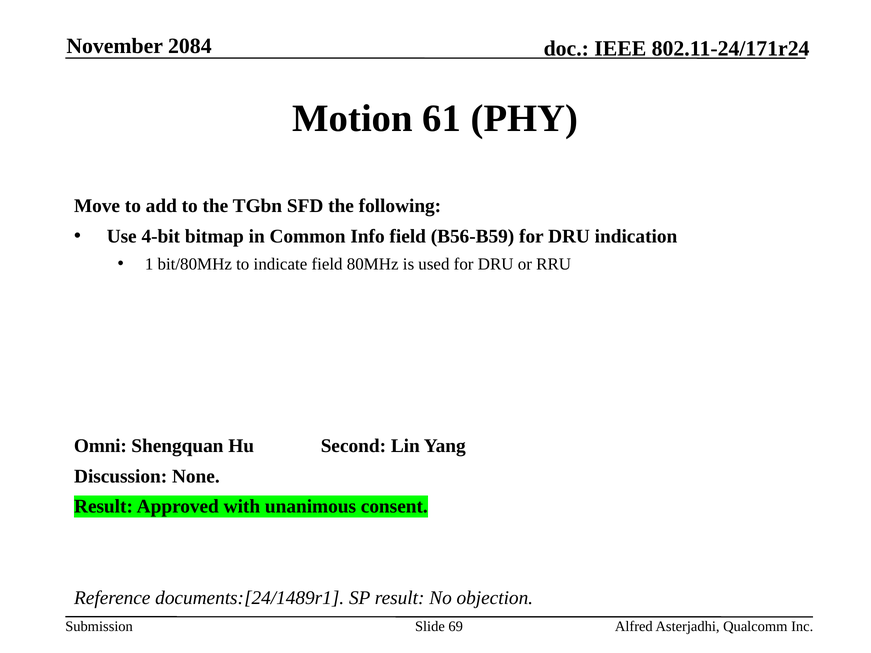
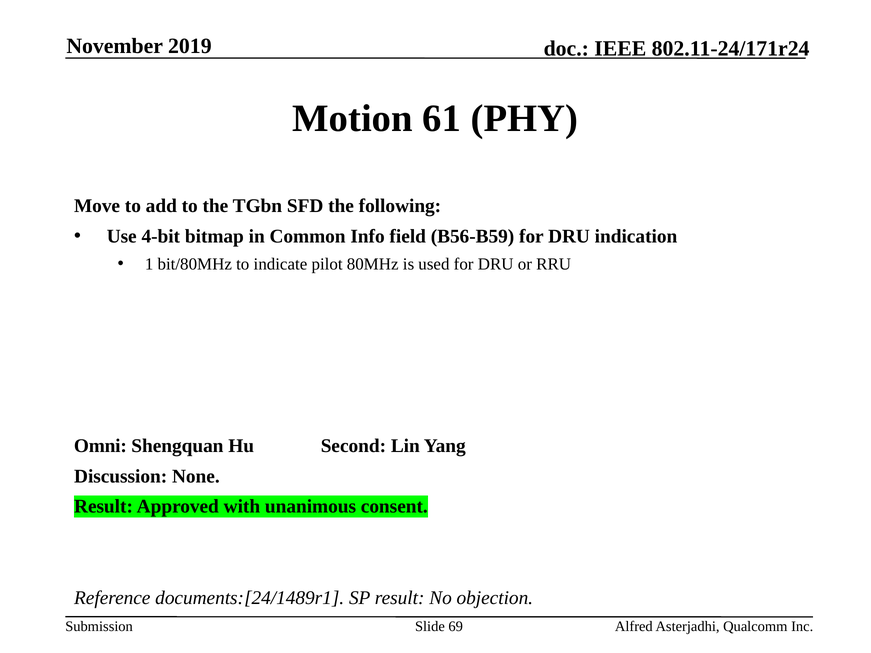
2084: 2084 -> 2019
indicate field: field -> pilot
